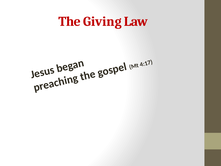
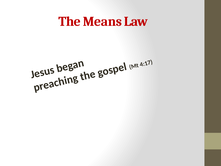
Giving: Giving -> Means
